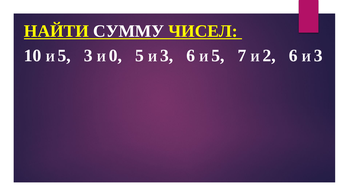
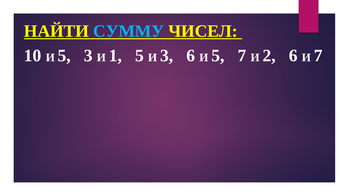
СУММУ colour: white -> light blue
0: 0 -> 1
6 И 3: 3 -> 7
